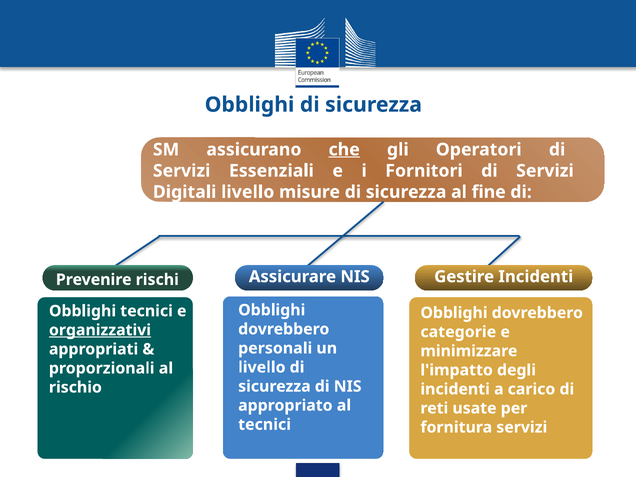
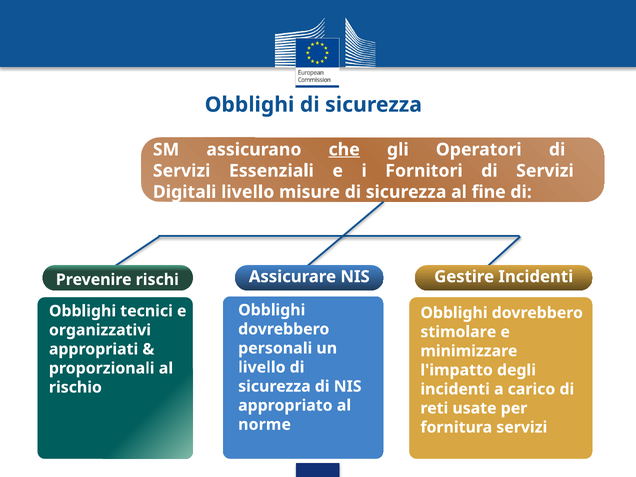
organizzativi underline: present -> none
categorie: categorie -> stimolare
tecnici at (265, 425): tecnici -> norme
